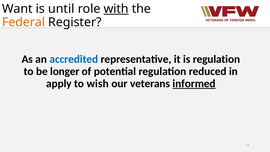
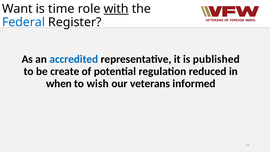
until: until -> time
Federal colour: orange -> blue
is regulation: regulation -> published
longer: longer -> create
apply: apply -> when
informed underline: present -> none
